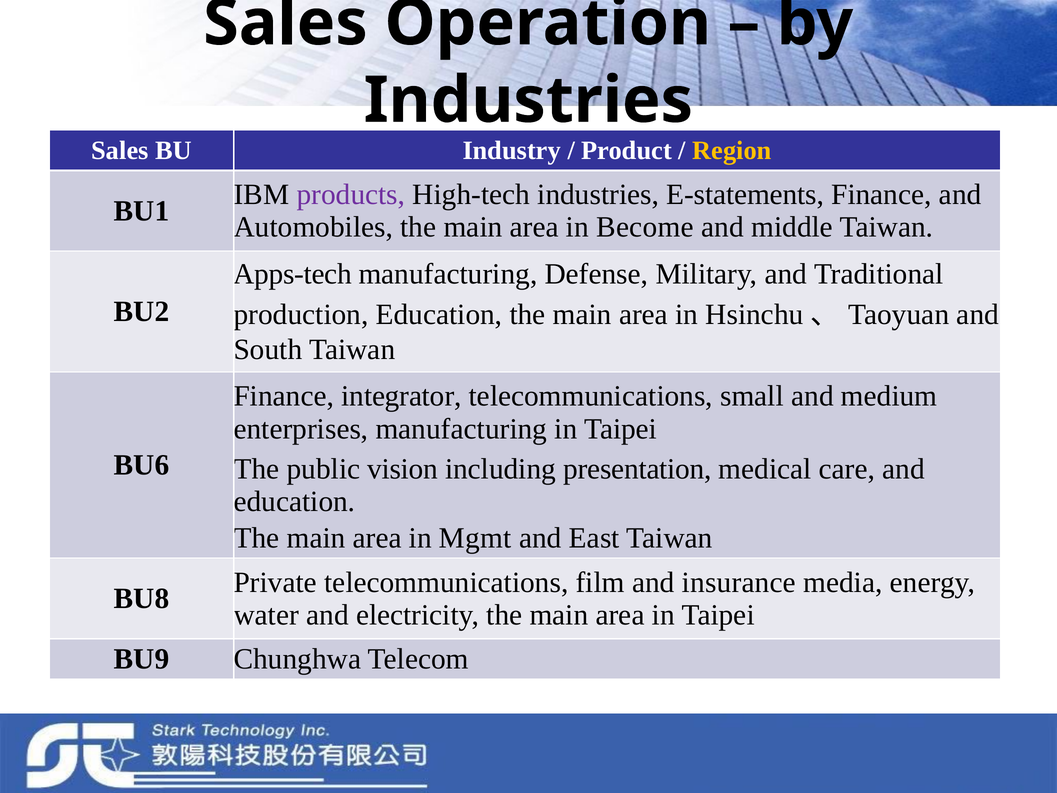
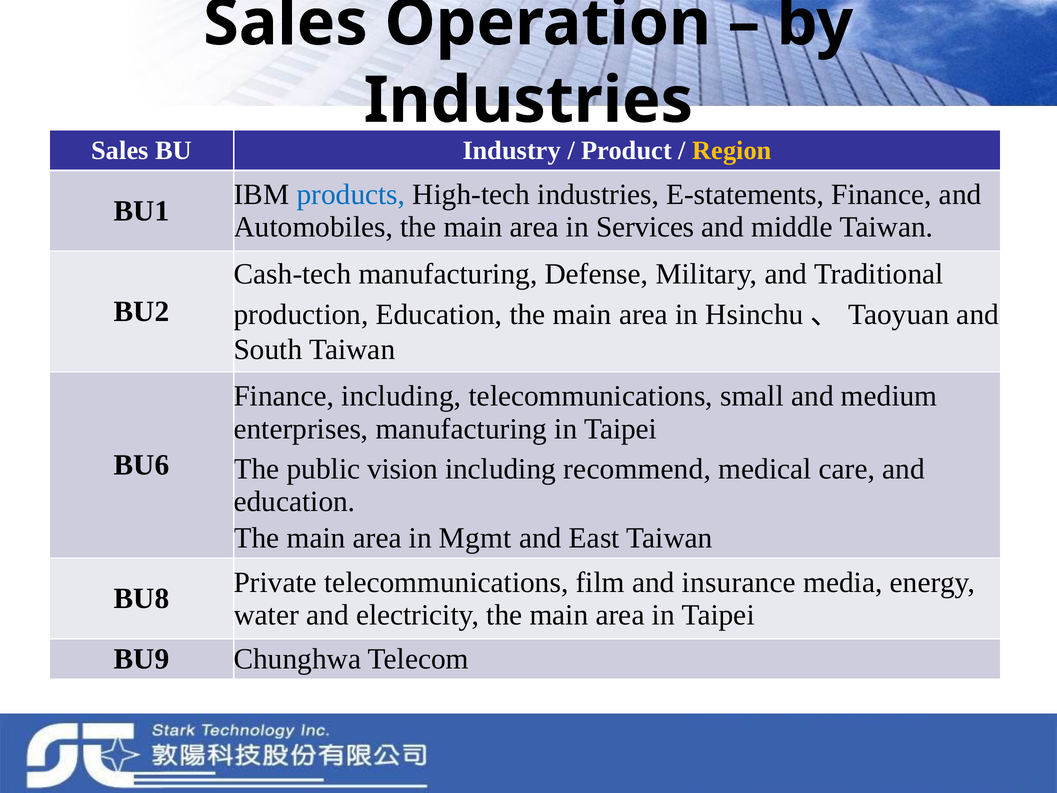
products colour: purple -> blue
Become: Become -> Services
Apps-tech: Apps-tech -> Cash-tech
Finance integrator: integrator -> including
presentation: presentation -> recommend
